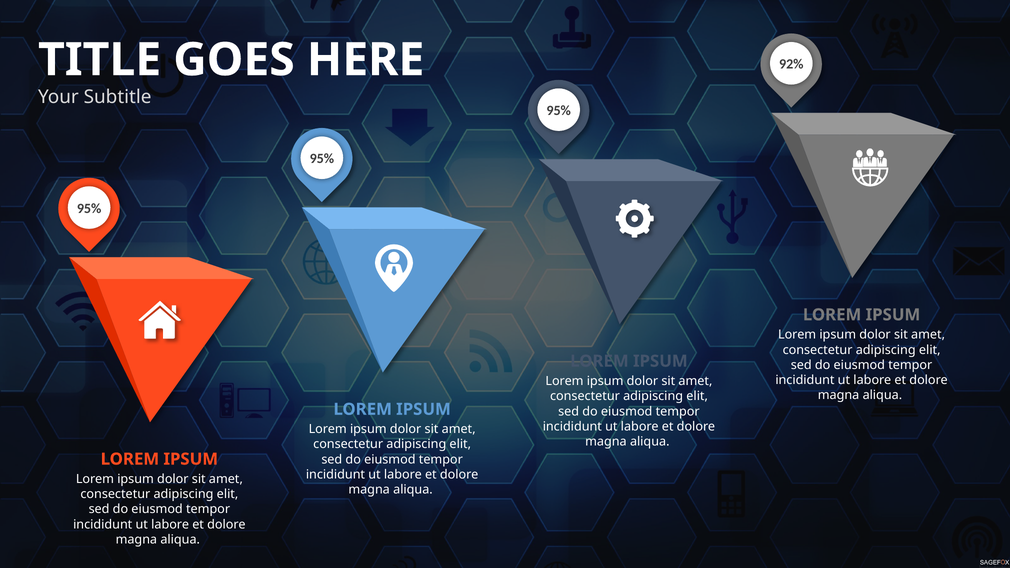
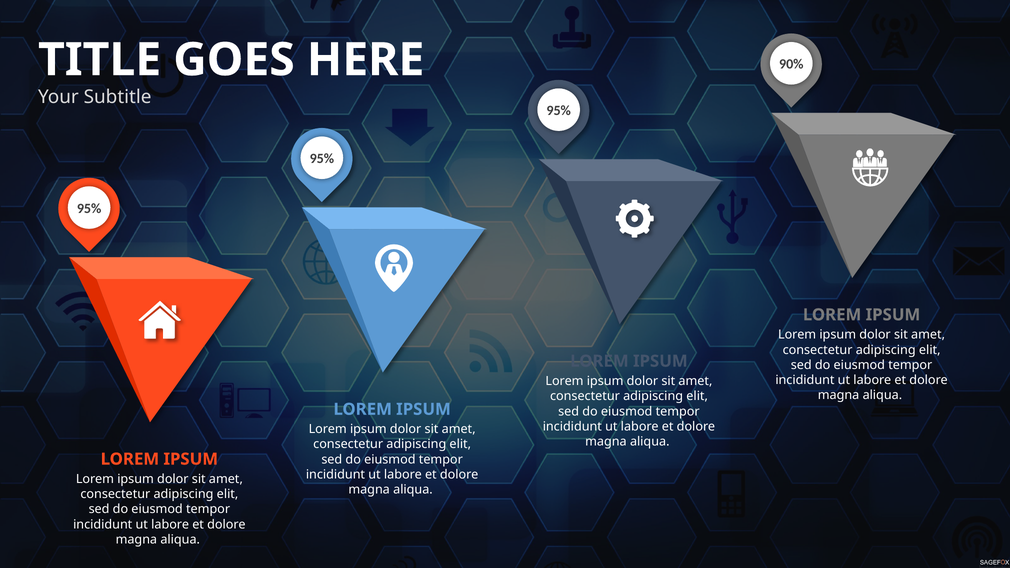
92%: 92% -> 90%
